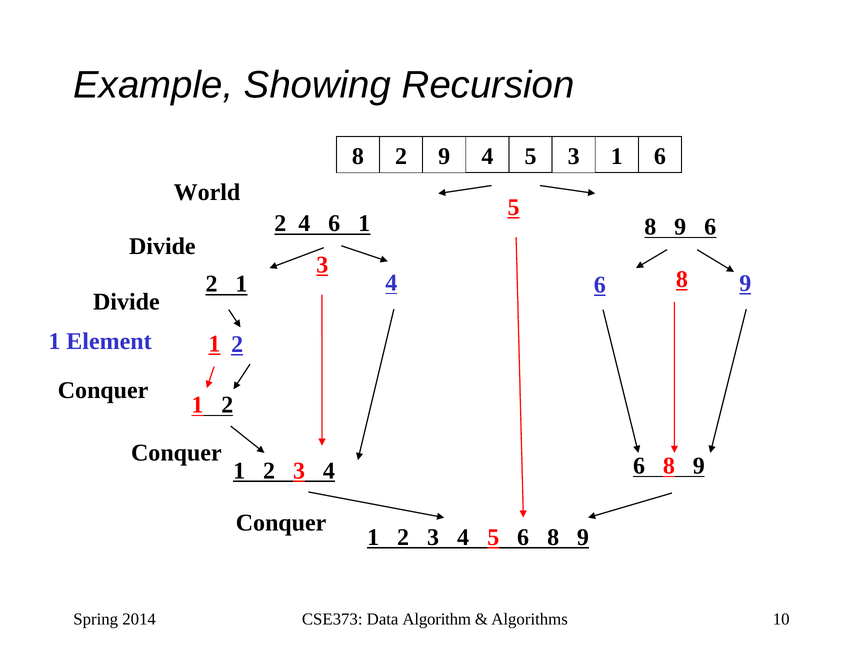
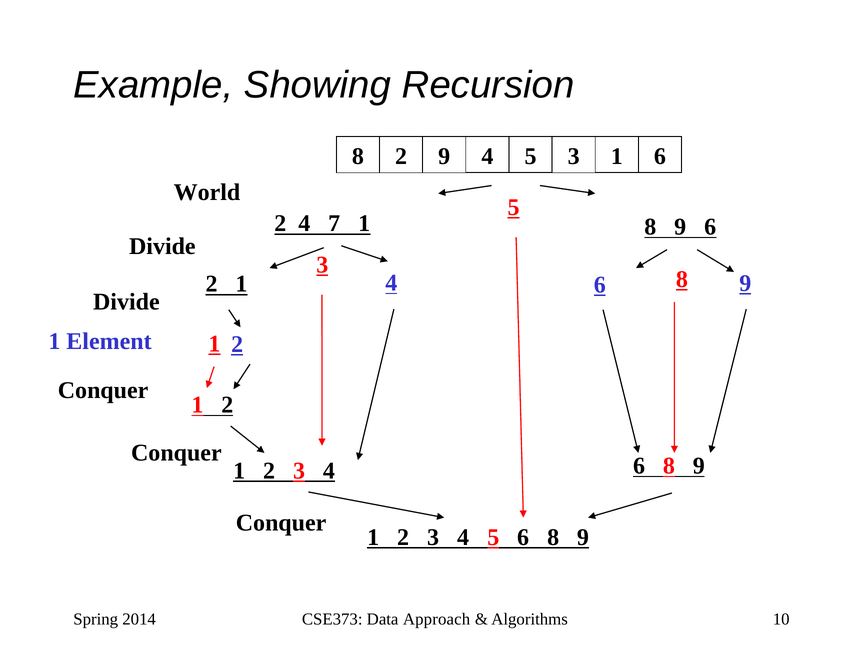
2 4 6: 6 -> 7
Algorithm: Algorithm -> Approach
